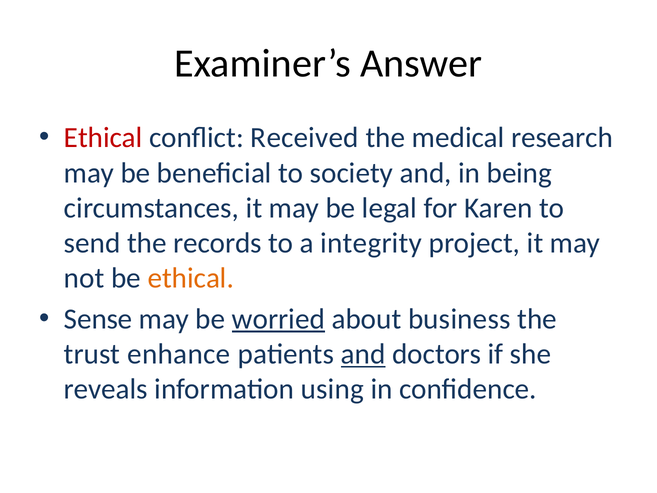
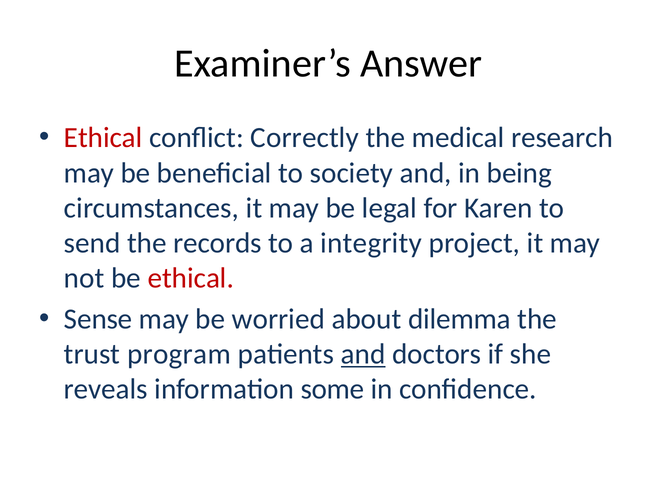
Received: Received -> Correctly
ethical at (191, 278) colour: orange -> red
worried underline: present -> none
business: business -> dilemma
enhance: enhance -> program
using: using -> some
